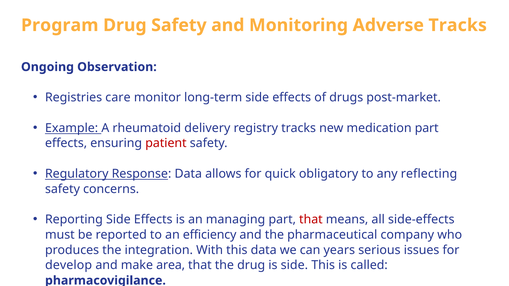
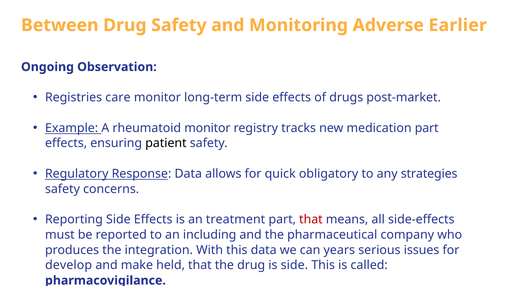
Program: Program -> Between
Adverse Tracks: Tracks -> Earlier
rheumatoid delivery: delivery -> monitor
patient colour: red -> black
reflecting: reflecting -> strategies
managing: managing -> treatment
efficiency: efficiency -> including
area: area -> held
